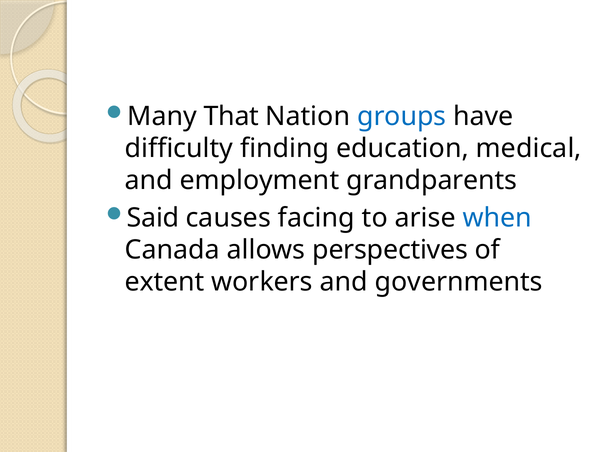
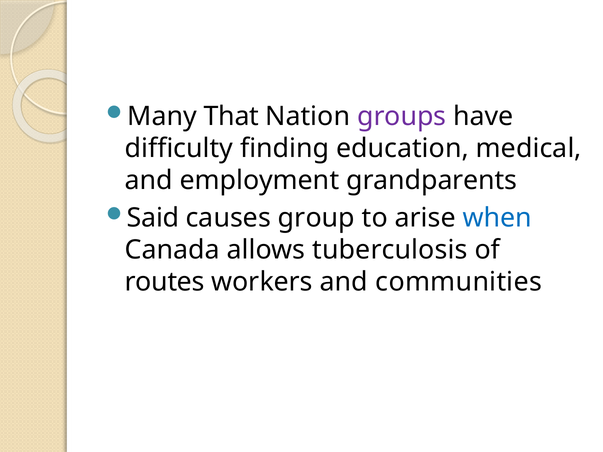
groups colour: blue -> purple
facing: facing -> group
perspectives: perspectives -> tuberculosis
extent: extent -> routes
governments: governments -> communities
